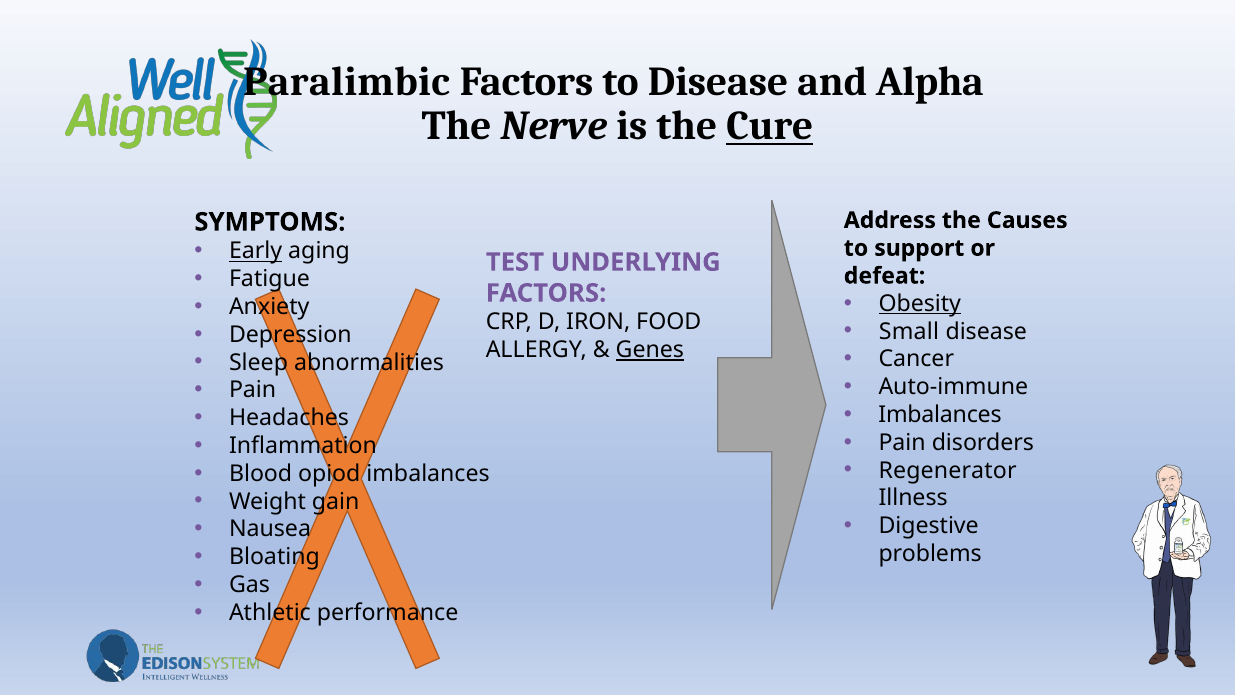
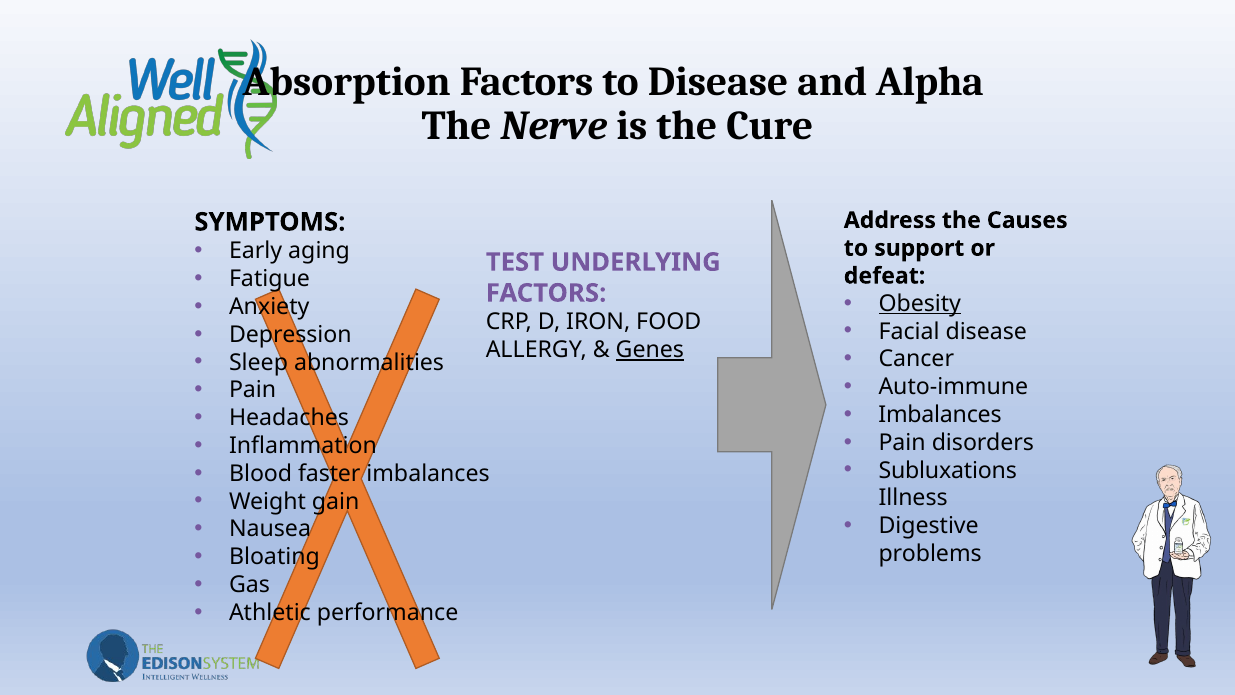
Paralimbic: Paralimbic -> Absorption
Cure underline: present -> none
Early underline: present -> none
Small: Small -> Facial
Regenerator: Regenerator -> Subluxations
opiod: opiod -> faster
